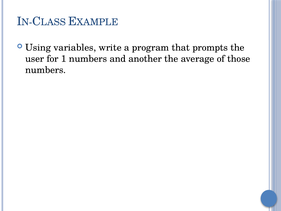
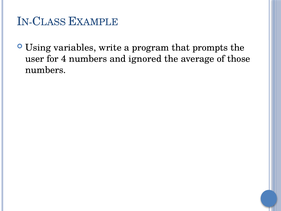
1: 1 -> 4
another: another -> ignored
